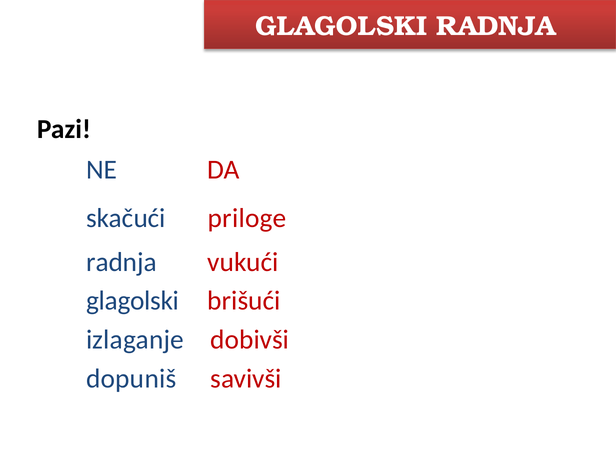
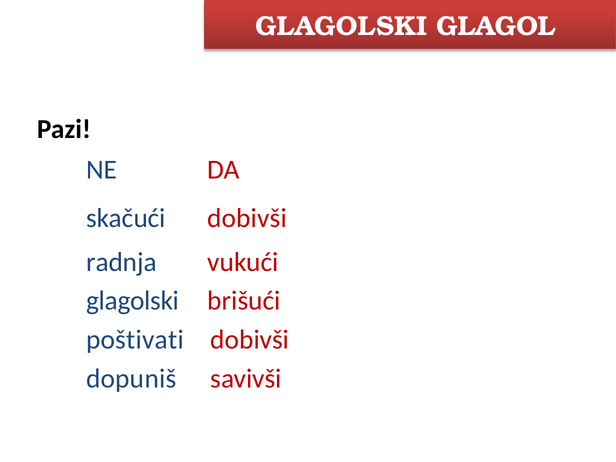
GLAGOLSKI RADNJA: RADNJA -> GLAGOL
priloge at (247, 218): priloge -> dobivši
izlaganje: izlaganje -> poštivati
